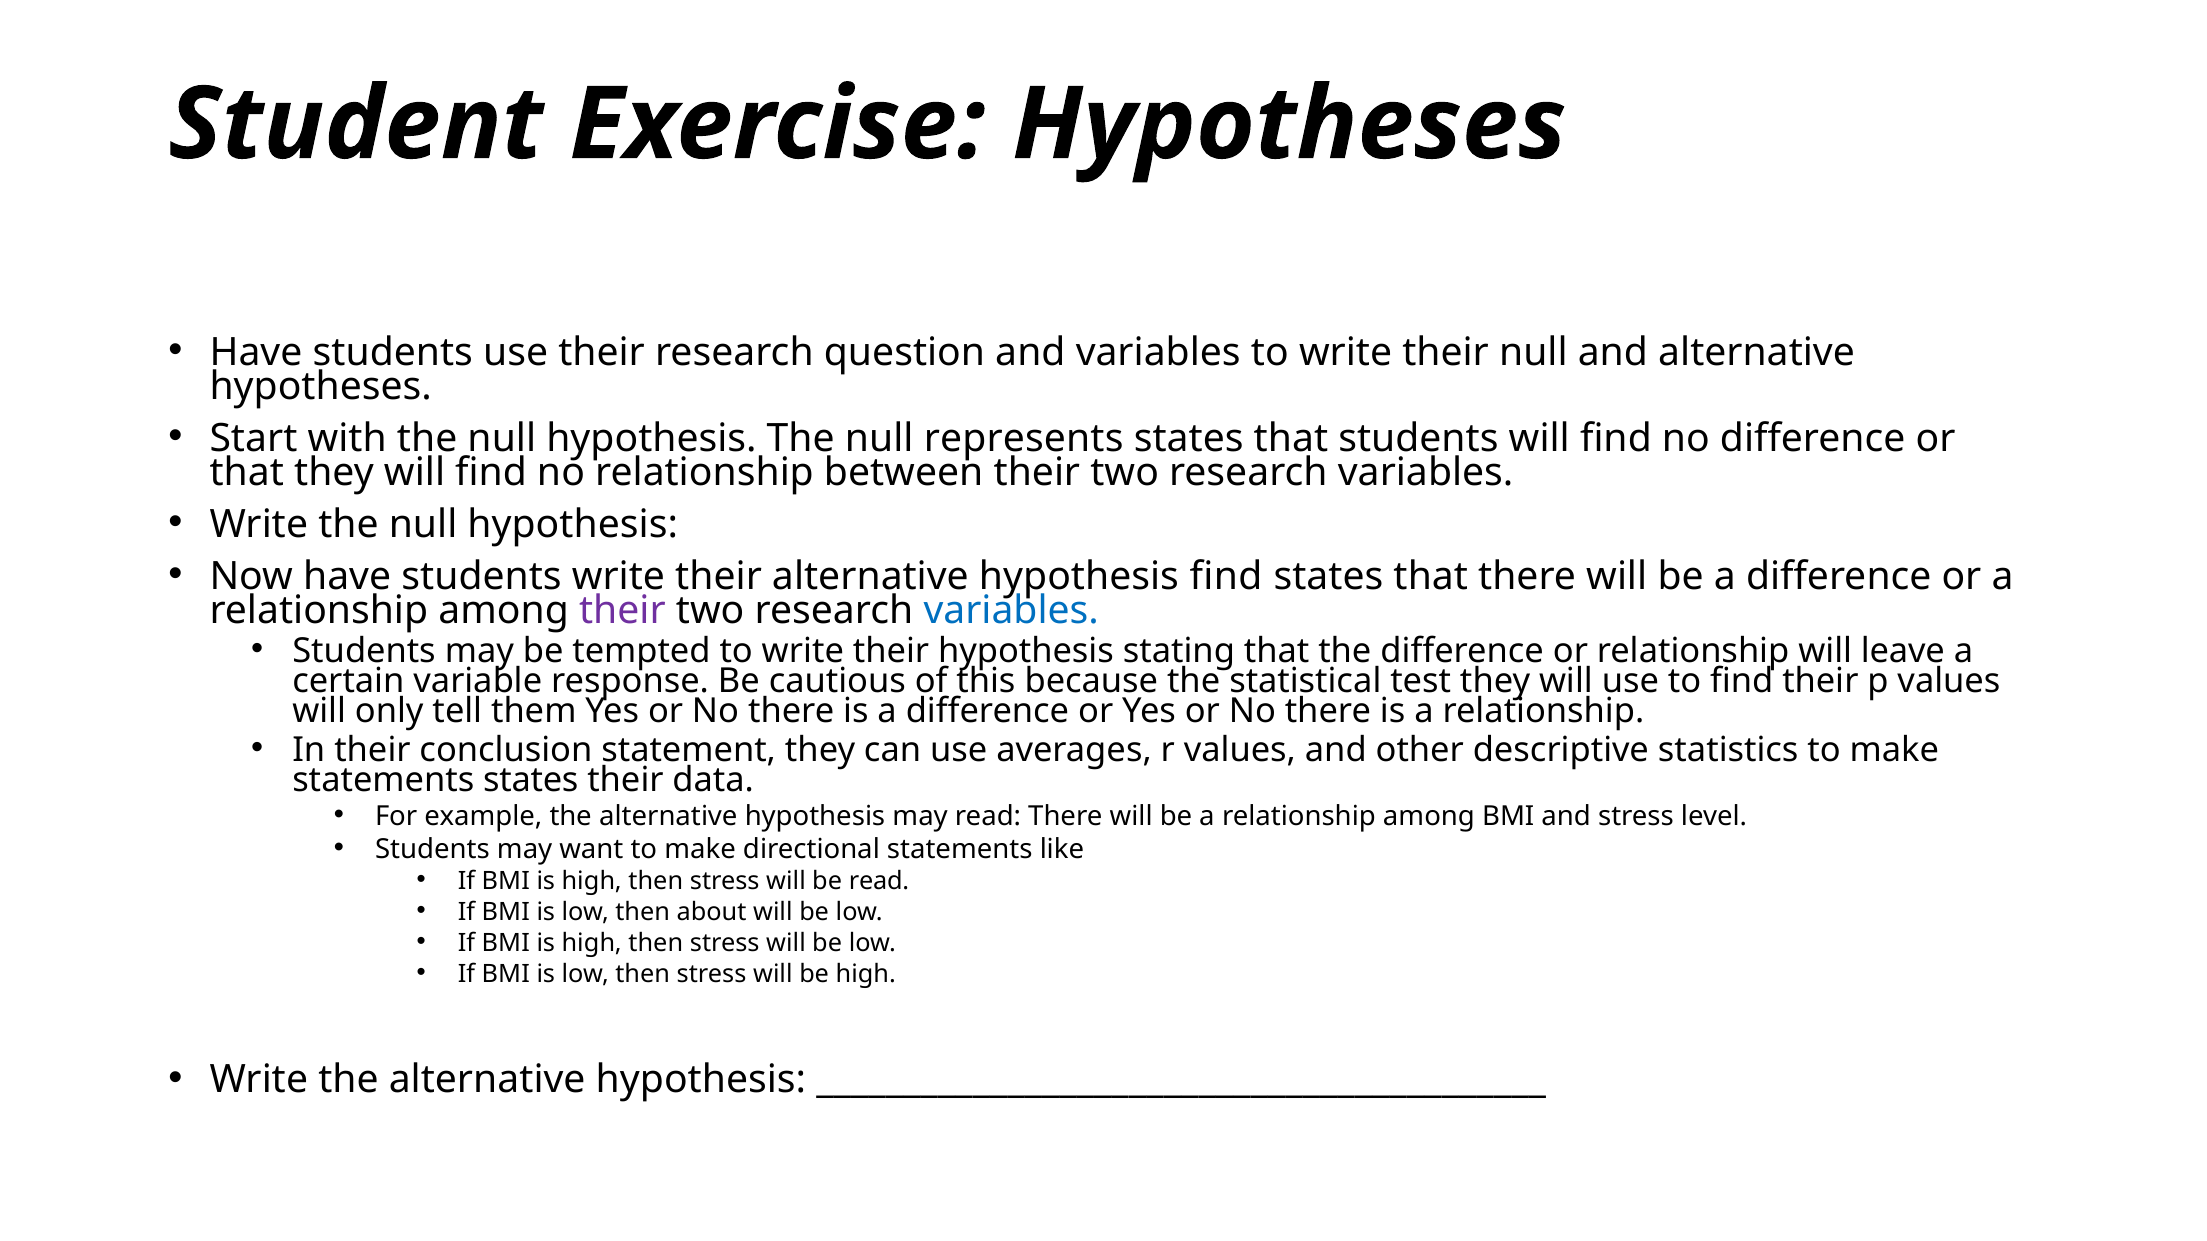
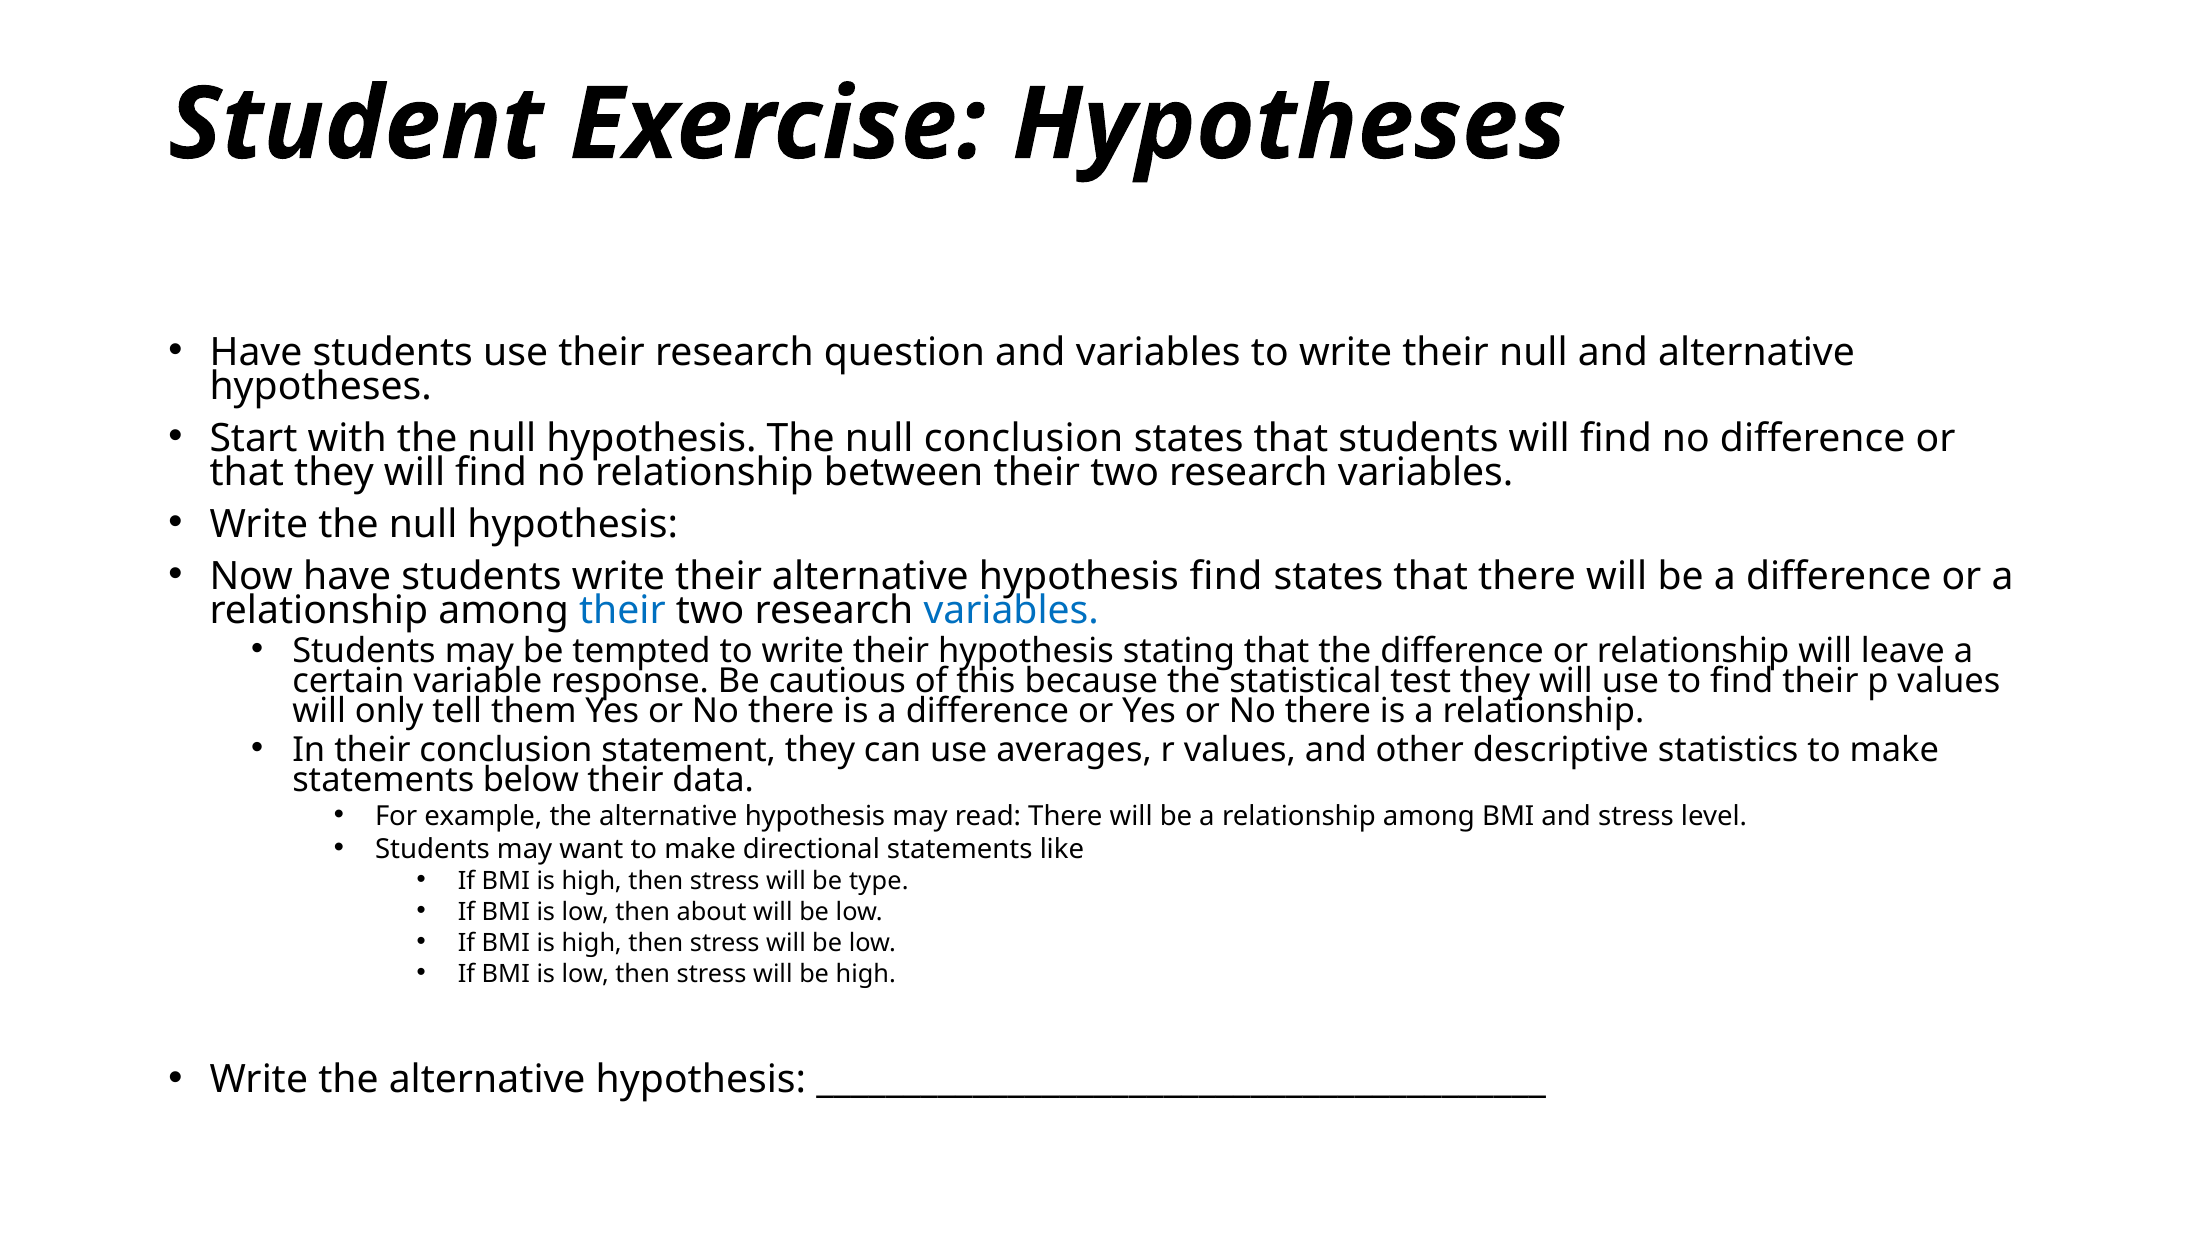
null represents: represents -> conclusion
their at (622, 611) colour: purple -> blue
statements states: states -> below
be read: read -> type
